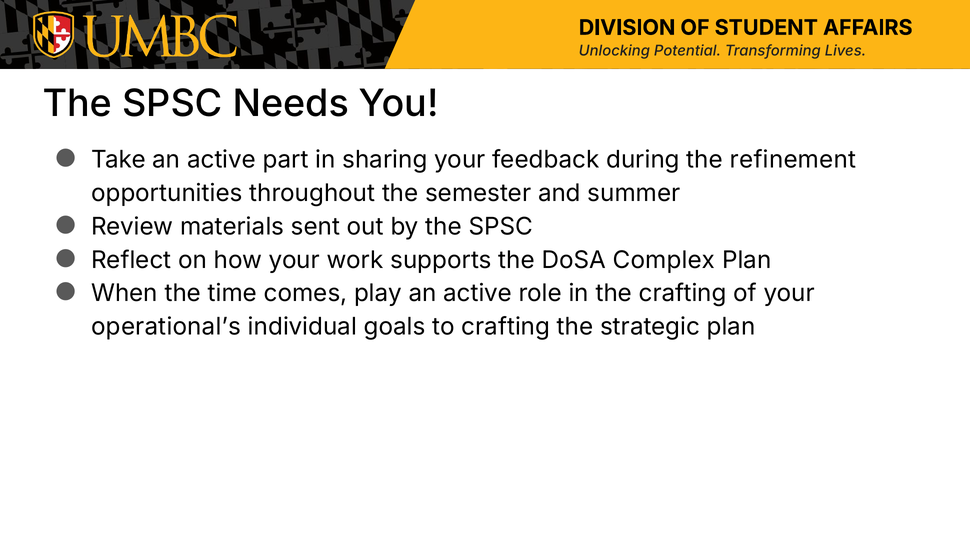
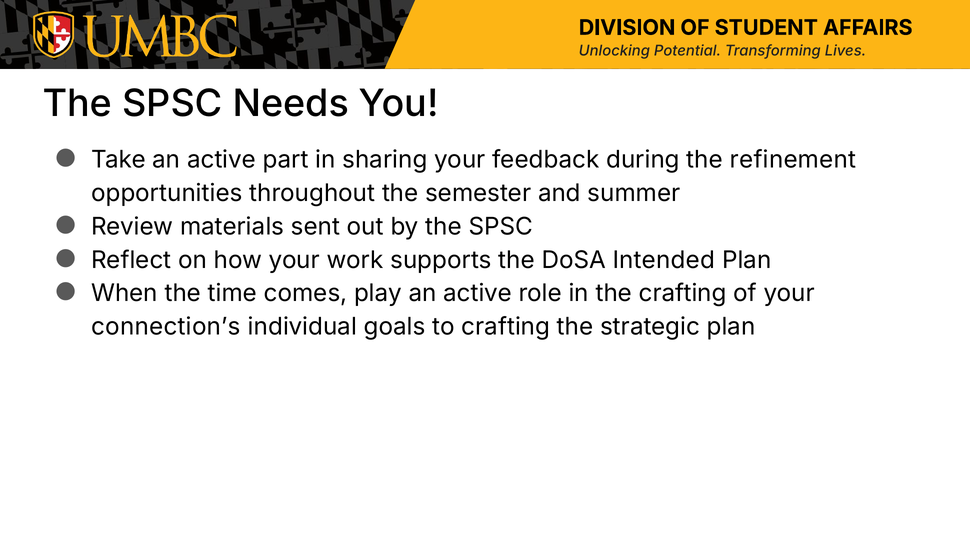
Complex: Complex -> Intended
operational’s: operational’s -> connection’s
